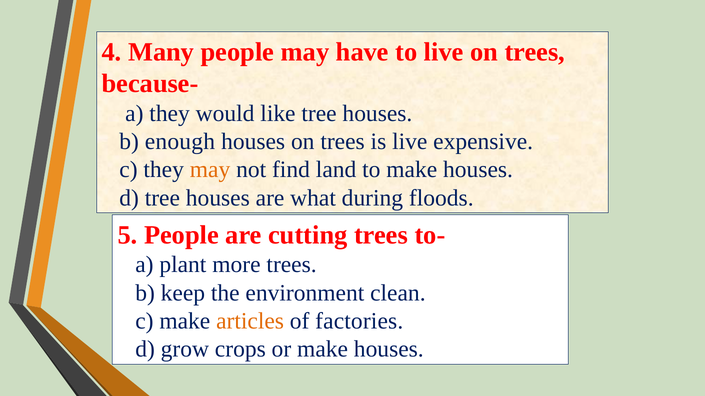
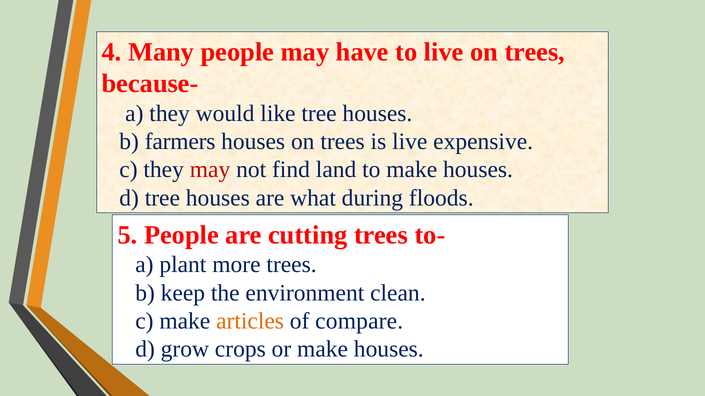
enough: enough -> farmers
may at (210, 170) colour: orange -> red
factories: factories -> compare
